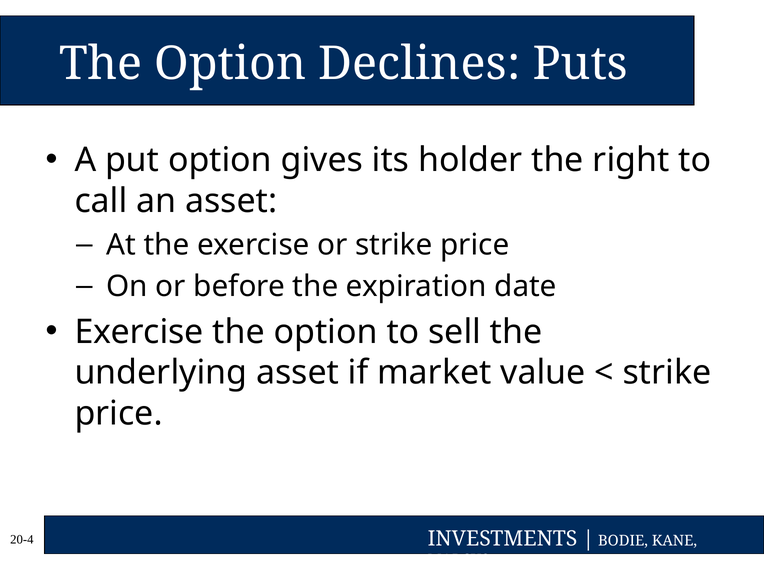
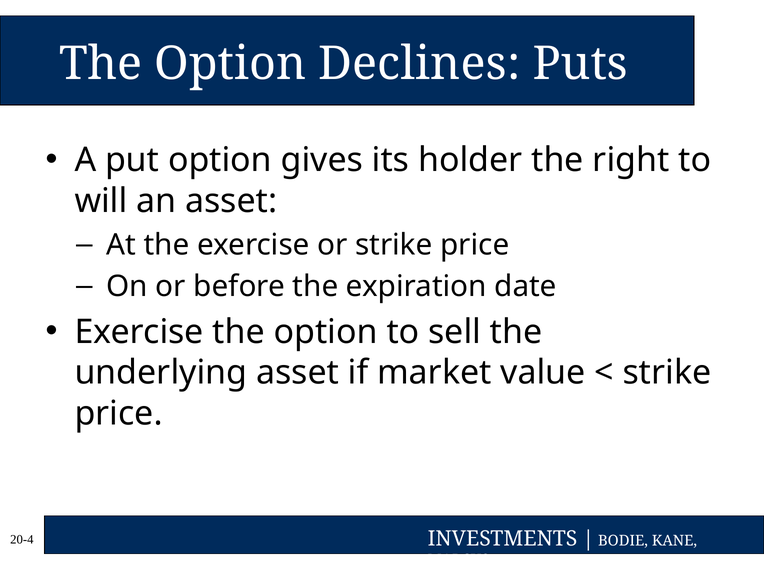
call: call -> will
